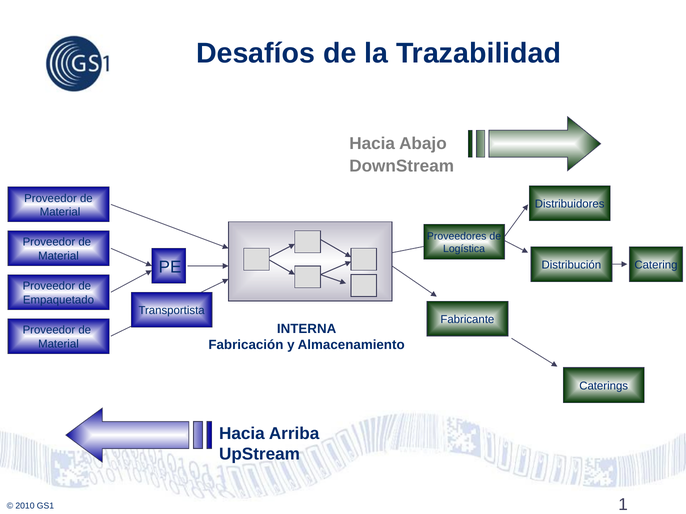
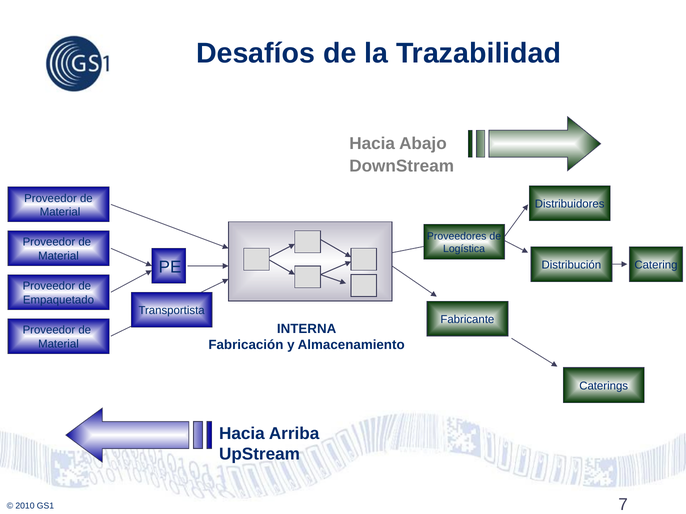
1: 1 -> 7
